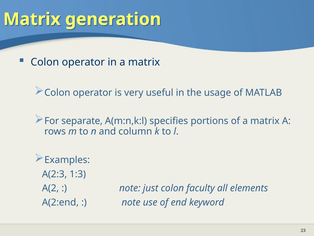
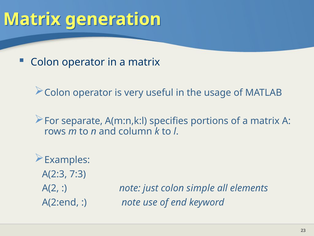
1:3: 1:3 -> 7:3
faculty: faculty -> simple
